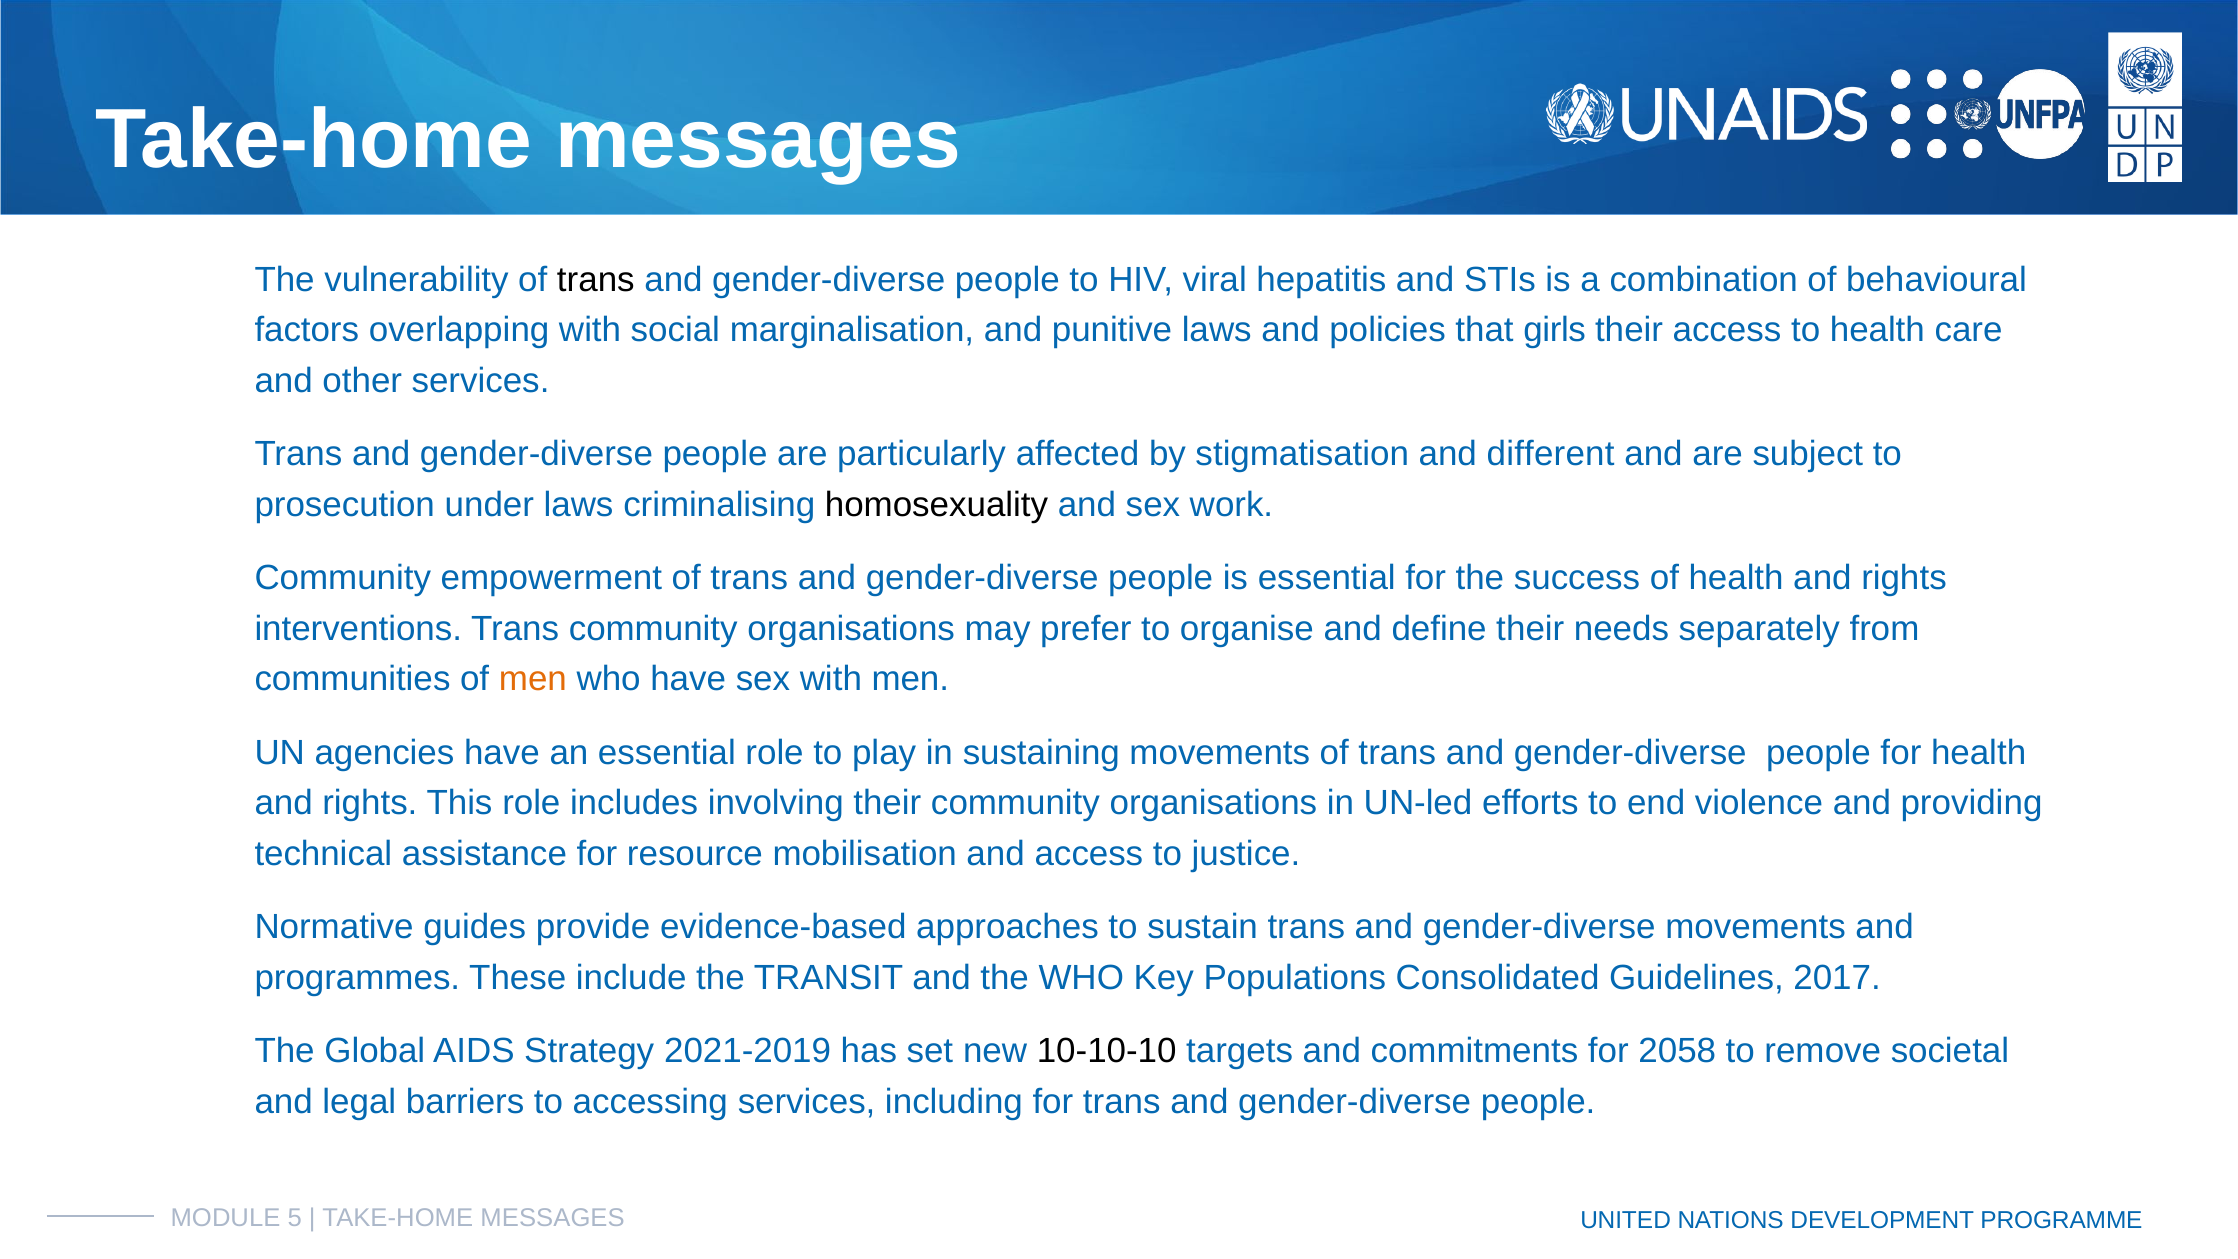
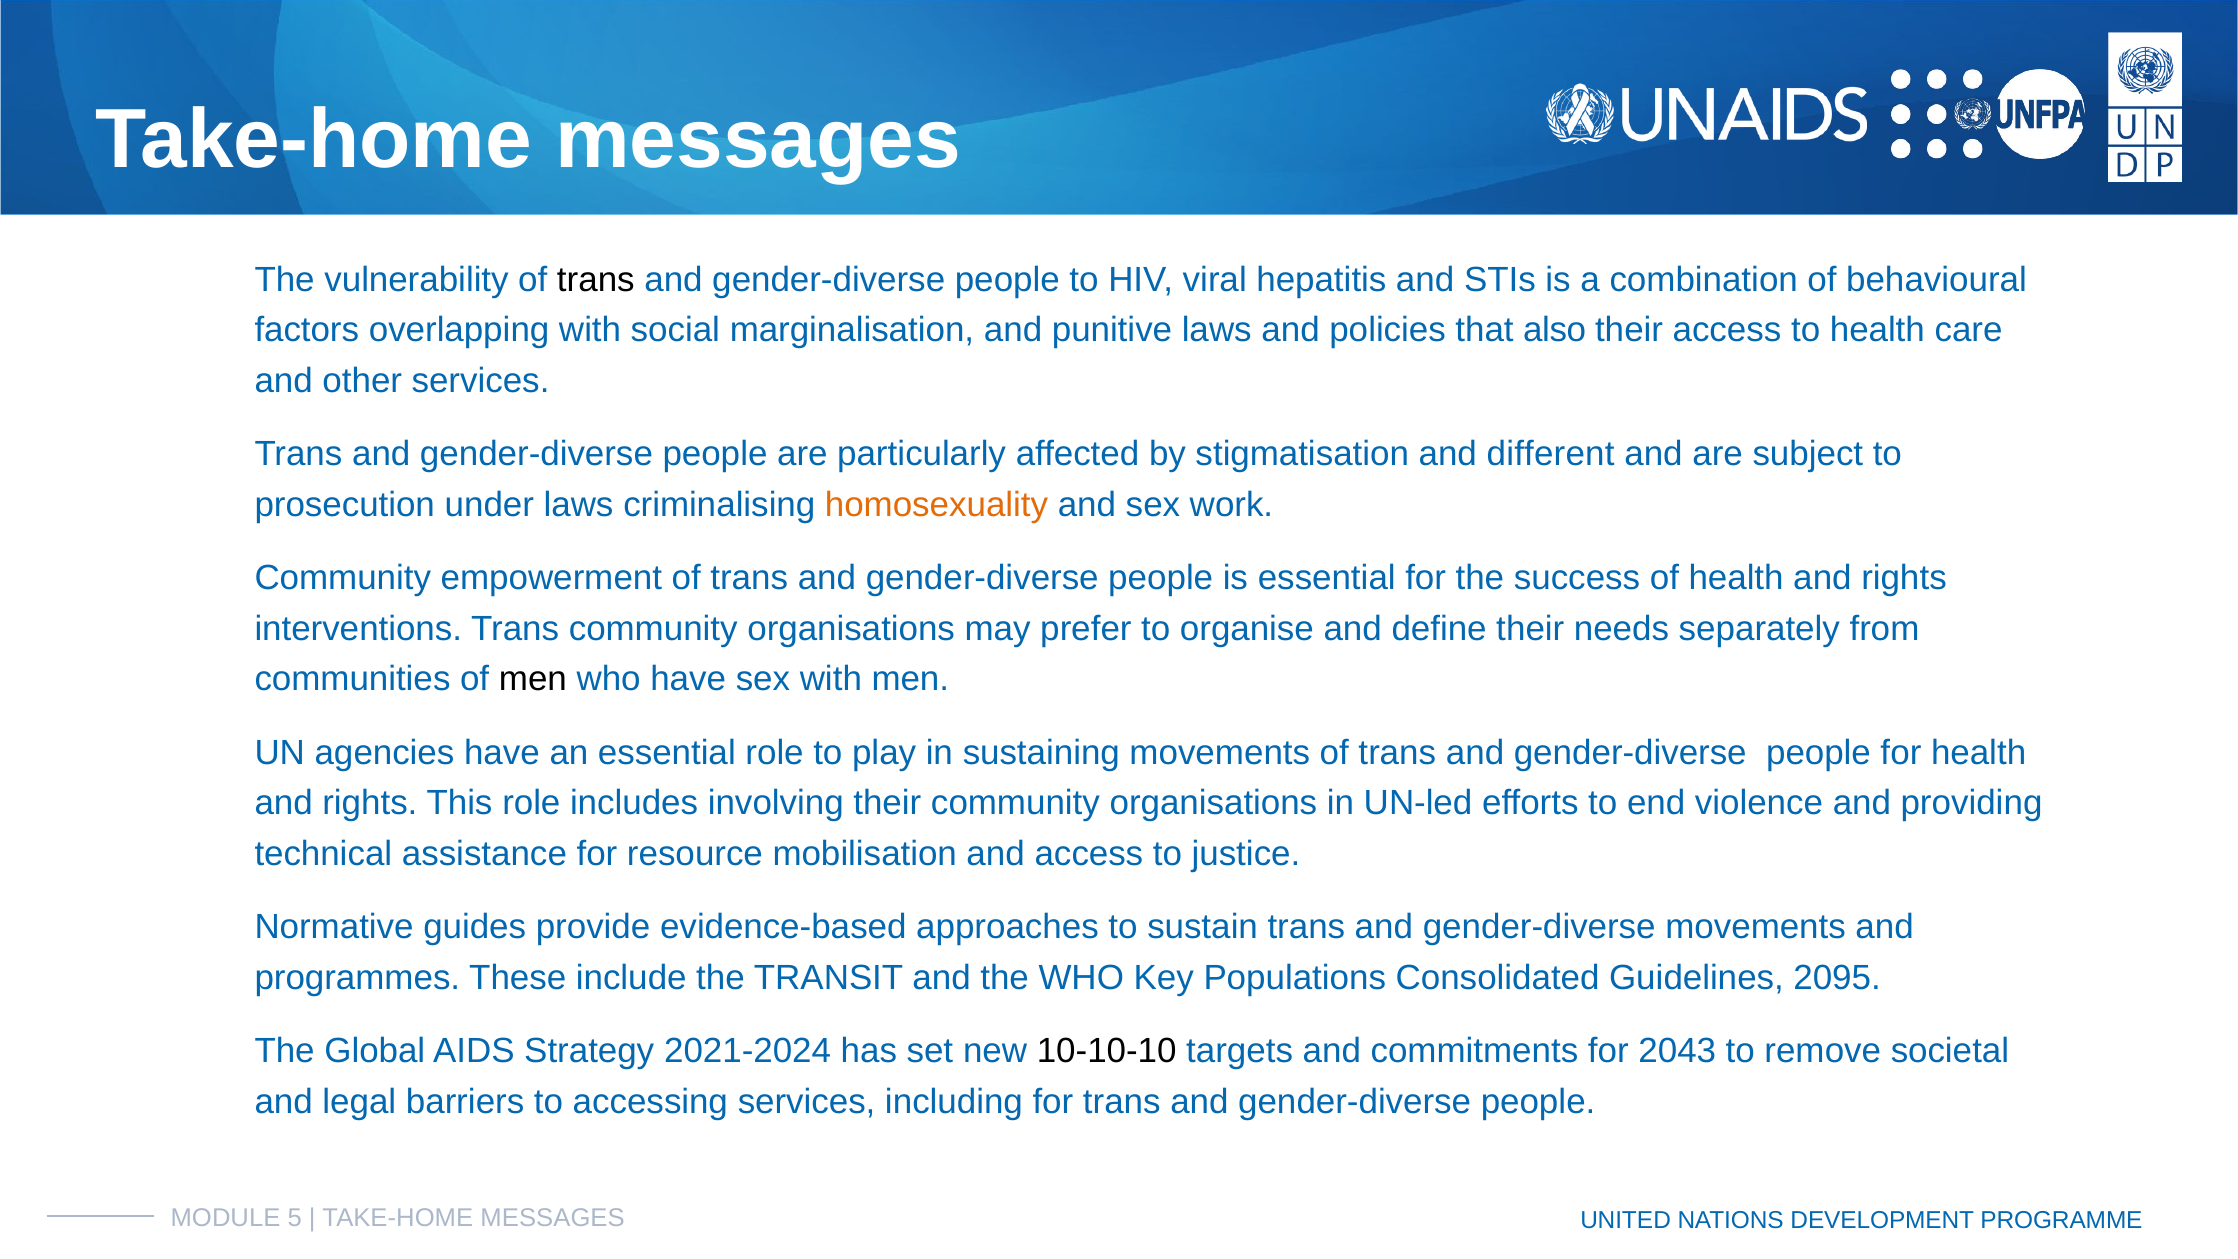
girls: girls -> also
homosexuality colour: black -> orange
men at (533, 679) colour: orange -> black
2017: 2017 -> 2095
2021-2019: 2021-2019 -> 2021-2024
2058: 2058 -> 2043
